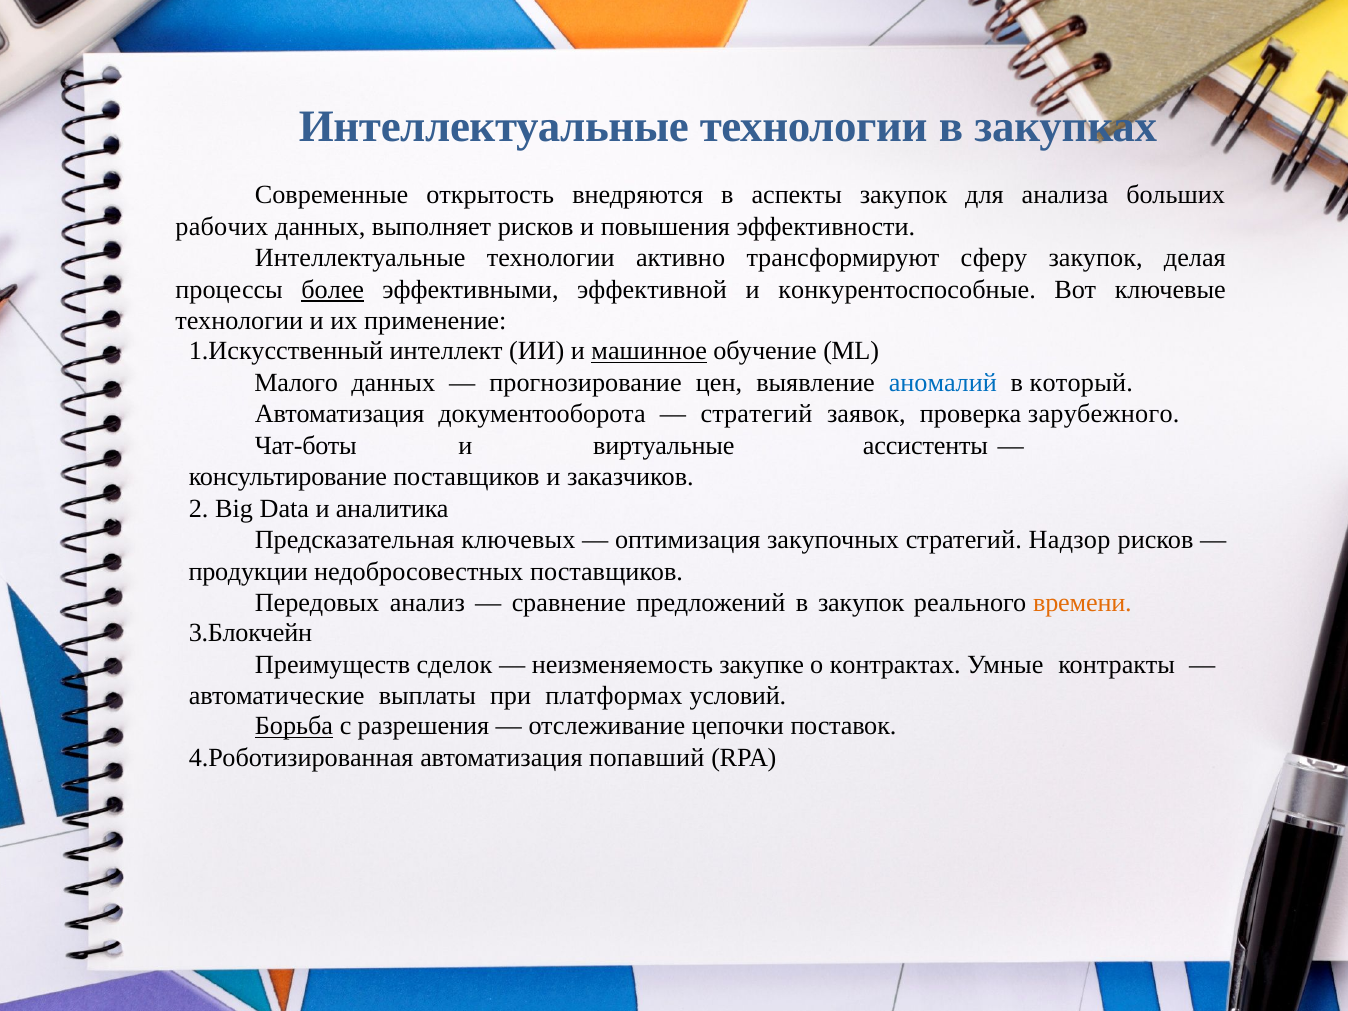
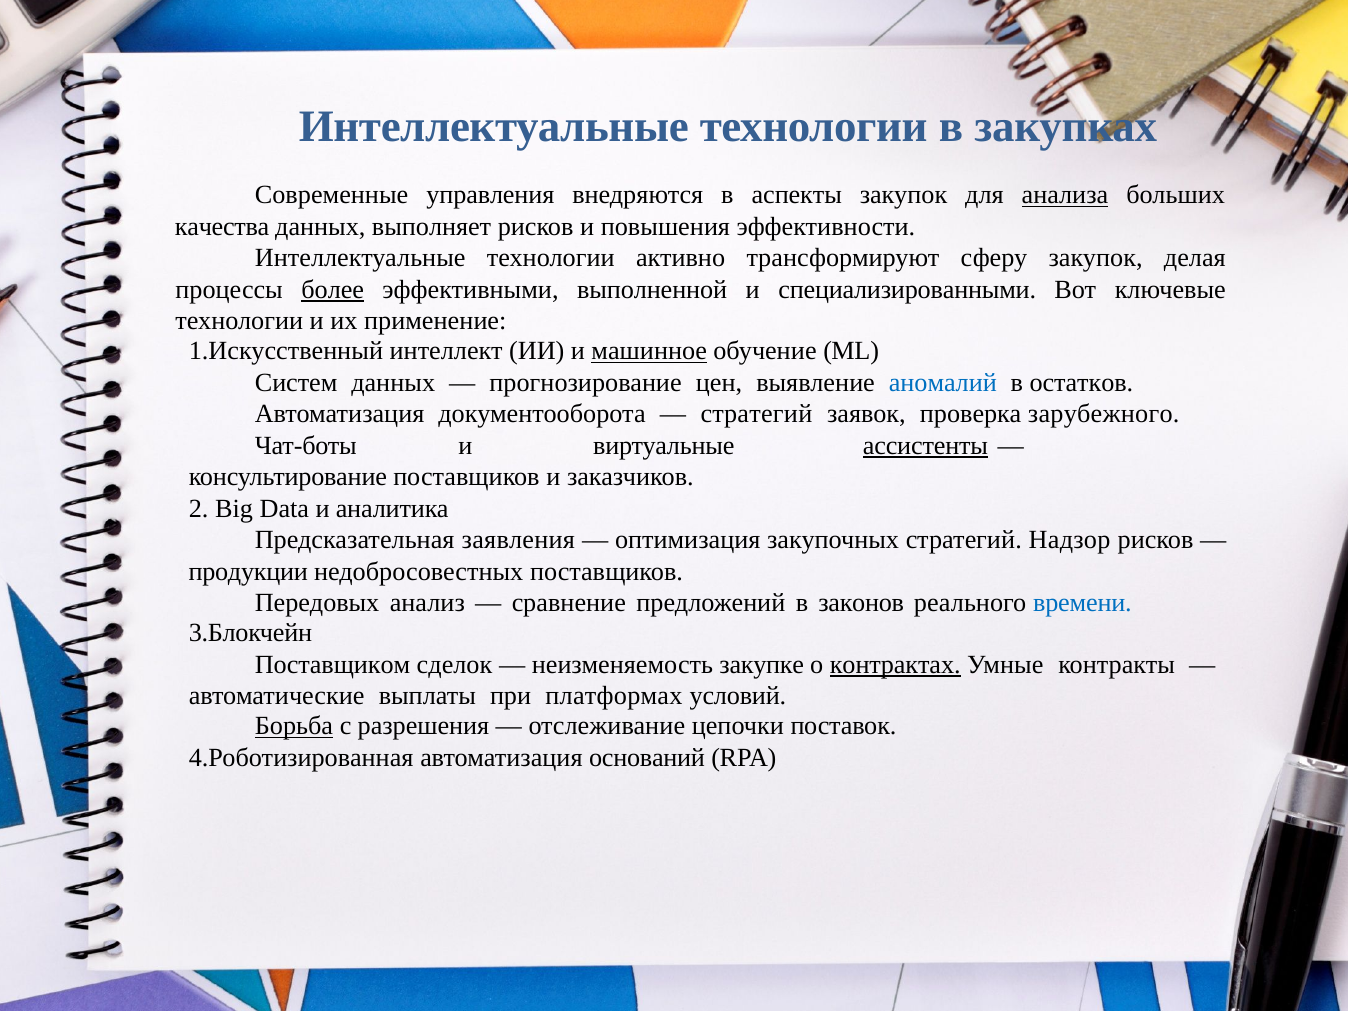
открытость: открытость -> управления
анализа underline: none -> present
рабочих: рабочих -> качества
эффективной: эффективной -> выполненной
конкурентоспособные: конкурентоспособные -> специализированными
Малого: Малого -> Систем
который: который -> остатков
ассистенты underline: none -> present
ключевых: ключевых -> заявления
в закупок: закупок -> законов
времени colour: orange -> blue
Преимуществ: Преимуществ -> Поставщиком
контрактах underline: none -> present
попавший: попавший -> оснований
